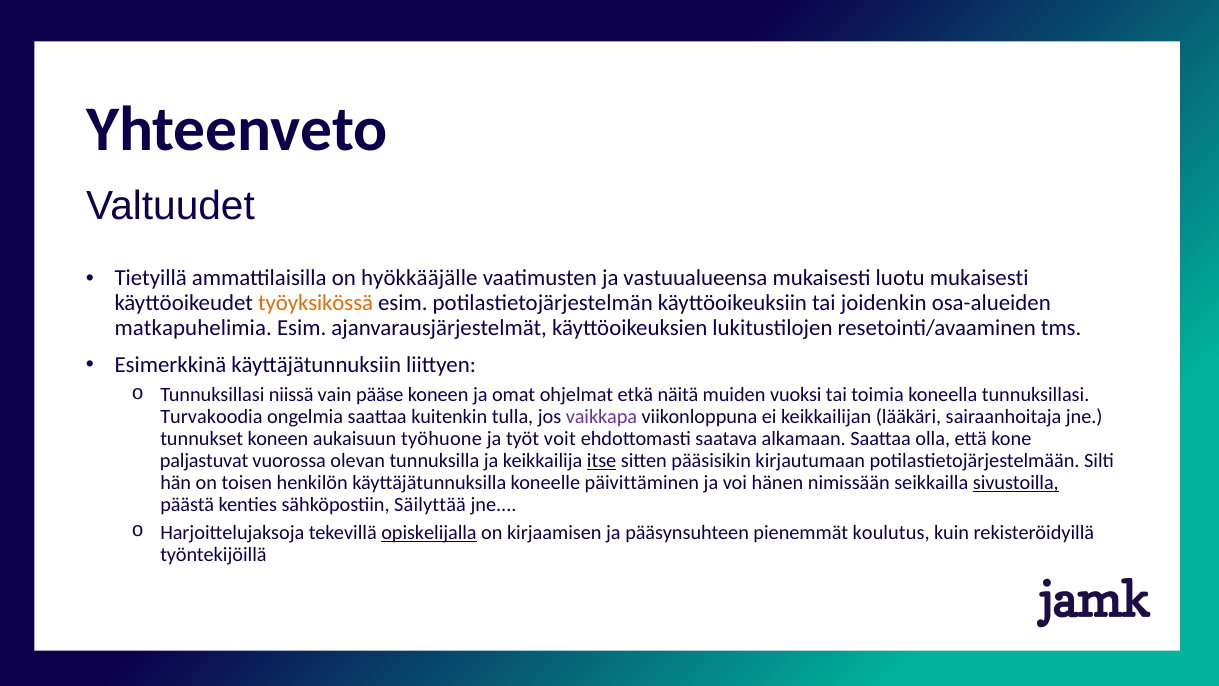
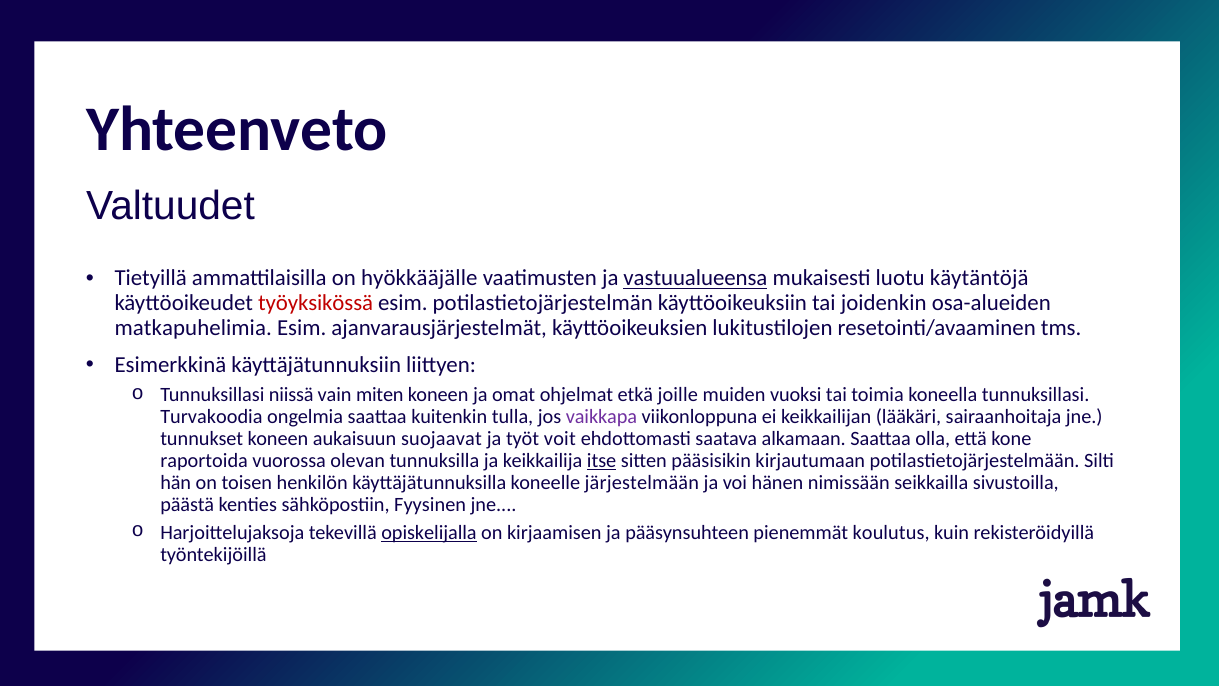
vastuualueensa underline: none -> present
luotu mukaisesti: mukaisesti -> käytäntöjä
työyksikössä colour: orange -> red
pääse: pääse -> miten
näitä: näitä -> joille
työhuone: työhuone -> suojaavat
paljastuvat: paljastuvat -> raportoida
päivittäminen: päivittäminen -> järjestelmään
sivustoilla underline: present -> none
Säilyttää: Säilyttää -> Fyysinen
